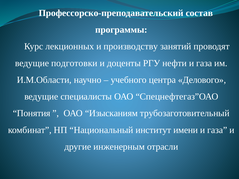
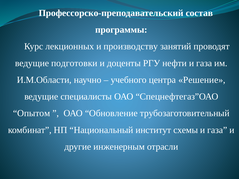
Делового: Делового -> Решение
Понятия: Понятия -> Опытом
Изысканиям: Изысканиям -> Обновление
имени: имени -> схемы
